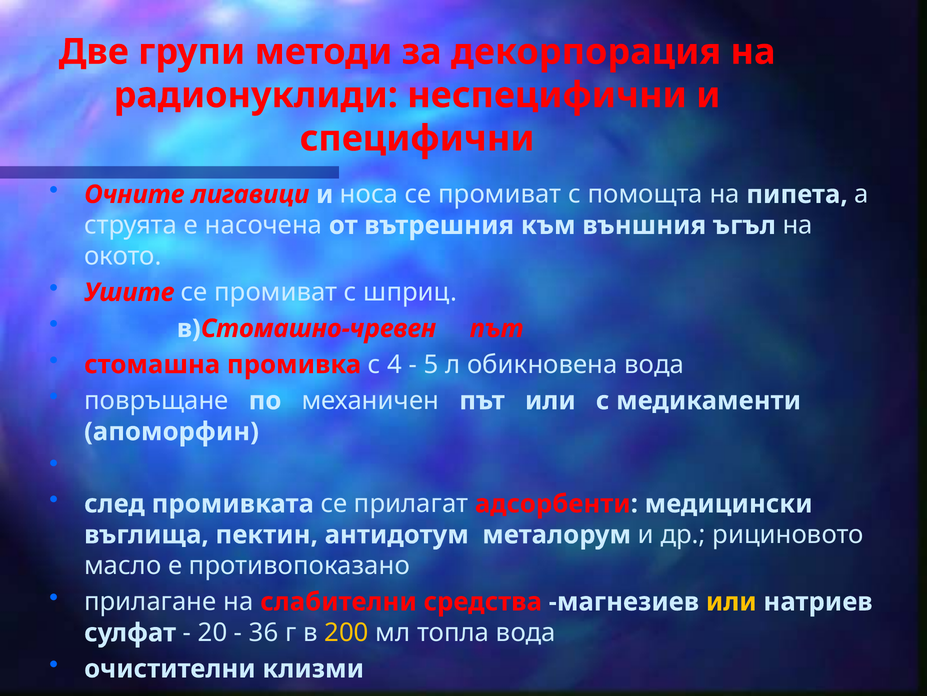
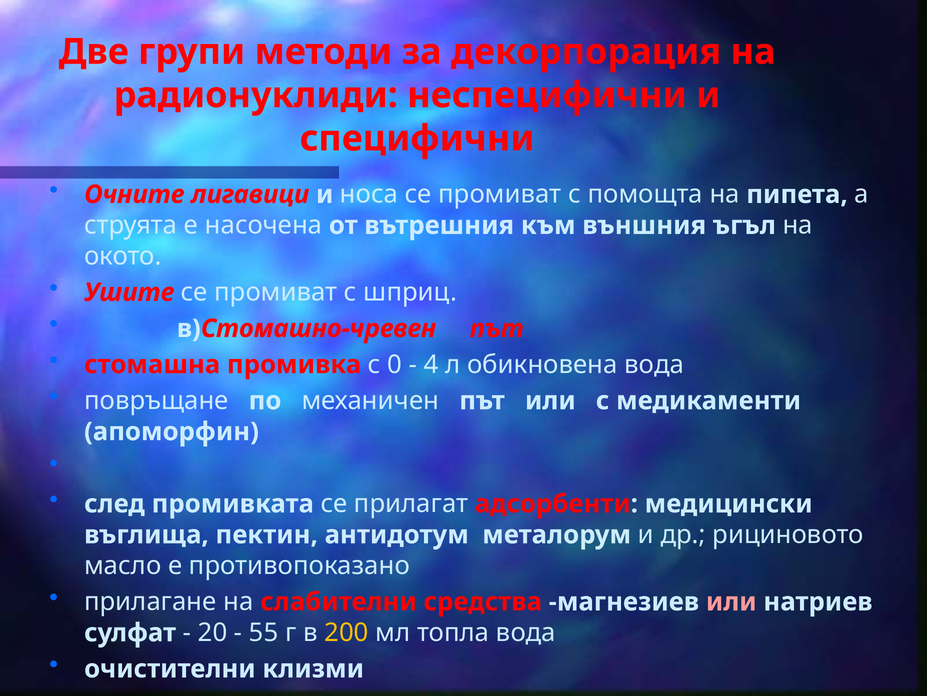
4: 4 -> 0
5: 5 -> 4
или at (731, 601) colour: yellow -> pink
36: 36 -> 55
